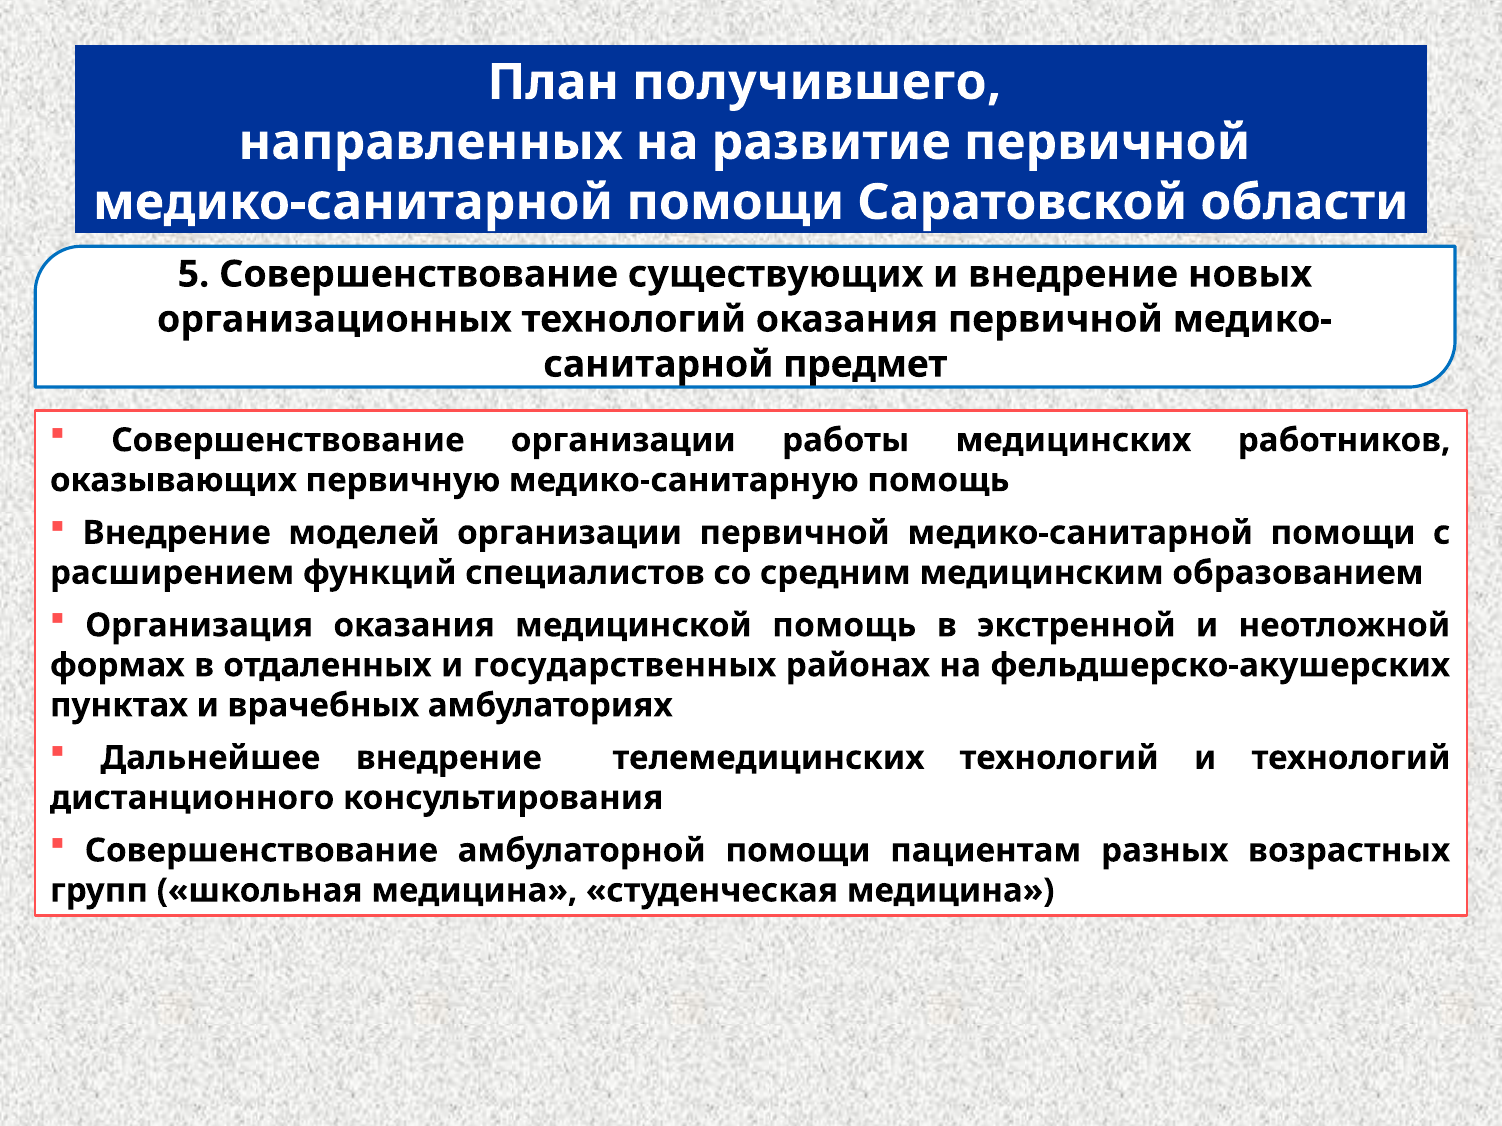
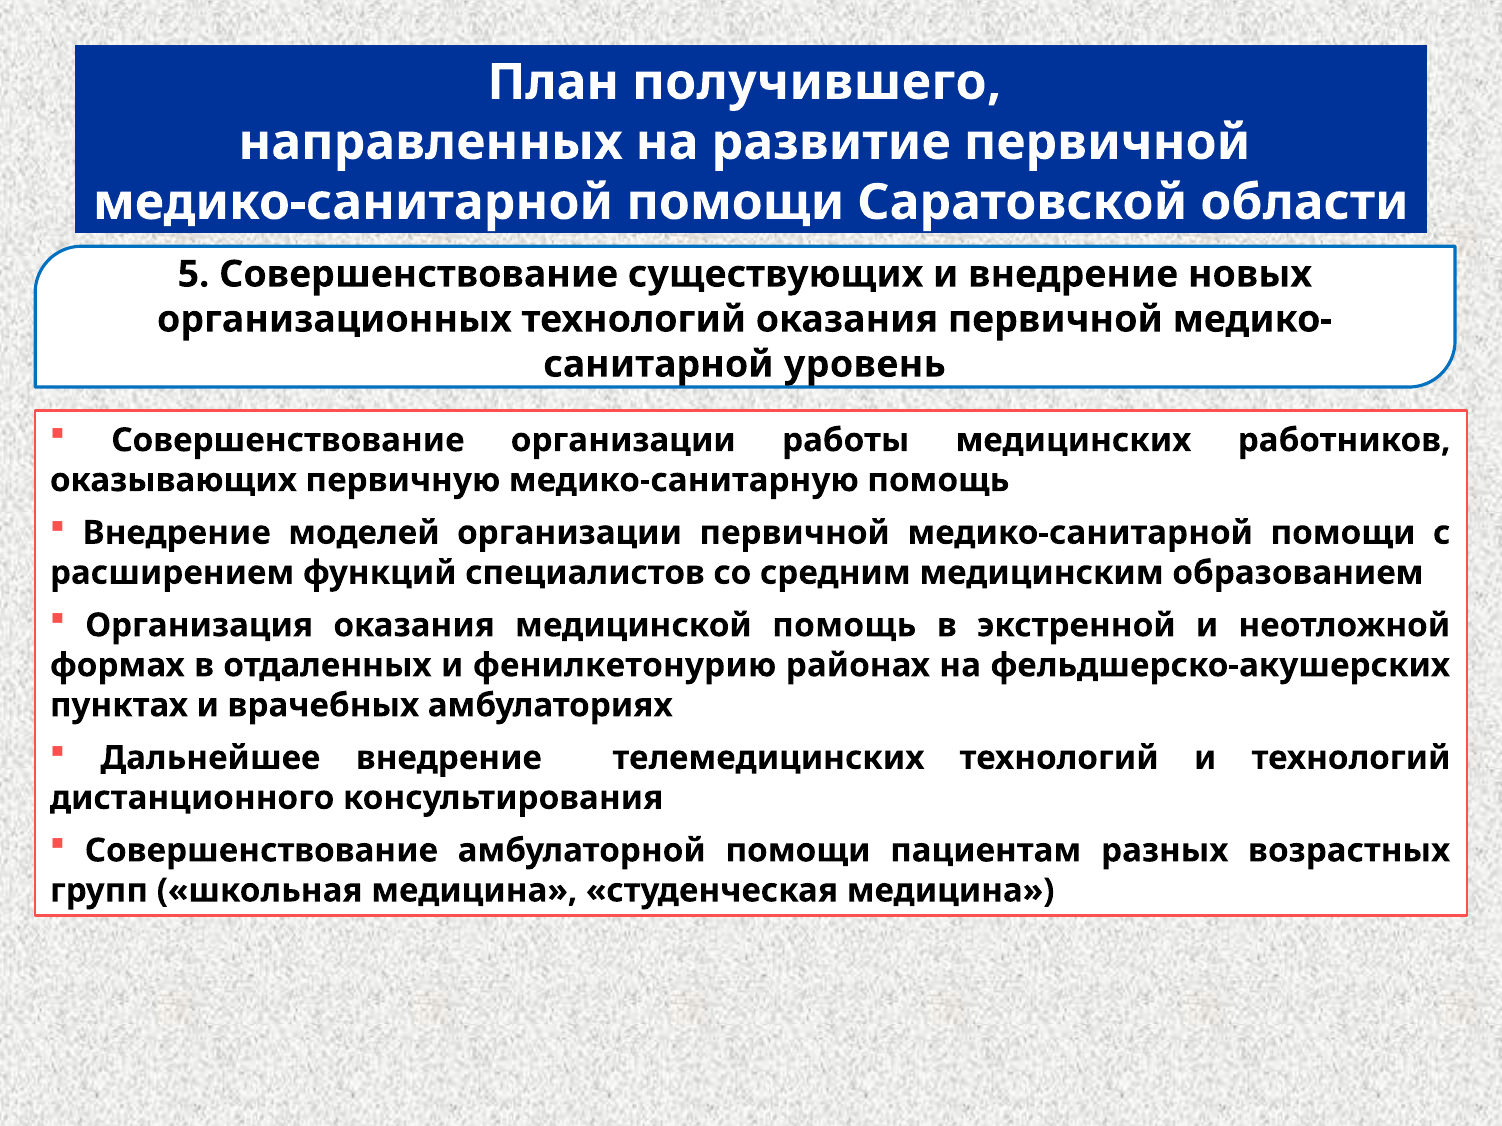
предмет: предмет -> уровень
государственных: государственных -> фенилкетонурию
